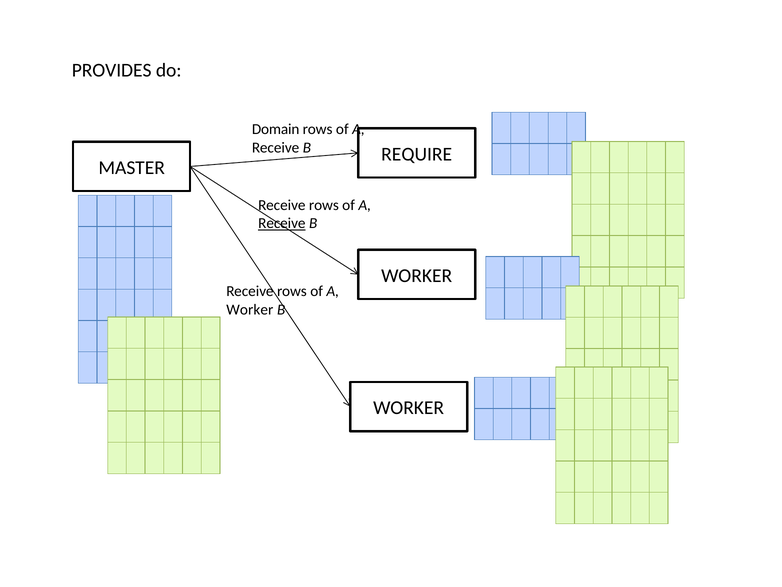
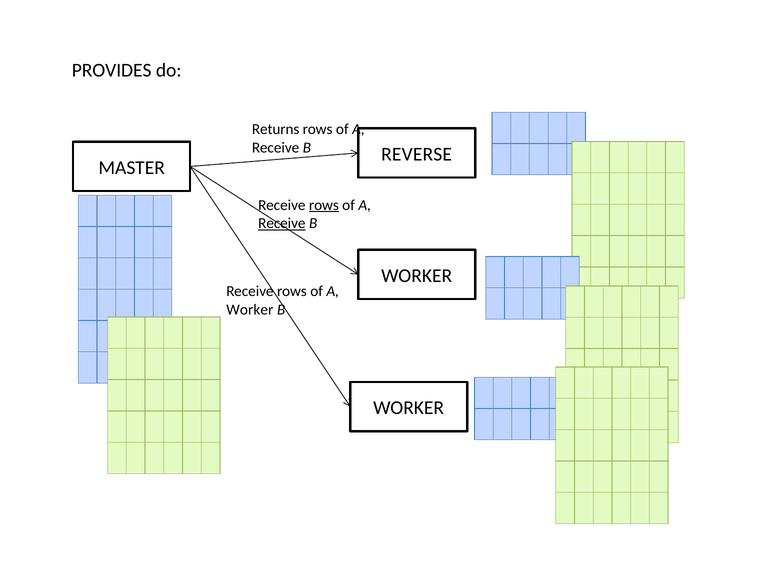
Domain: Domain -> Returns
REQUIRE: REQUIRE -> REVERSE
rows at (324, 205) underline: none -> present
